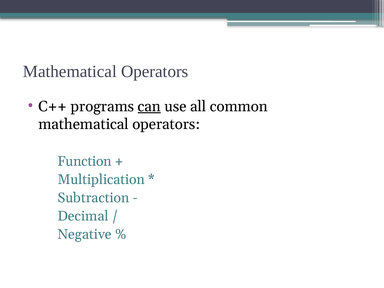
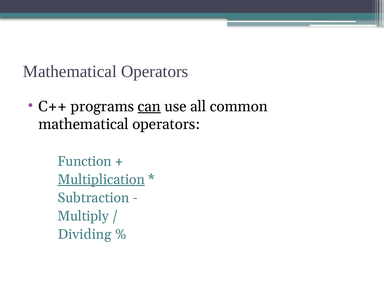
Multiplication underline: none -> present
Decimal: Decimal -> Multiply
Negative: Negative -> Dividing
